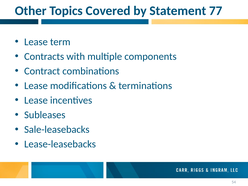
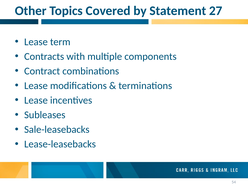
77: 77 -> 27
